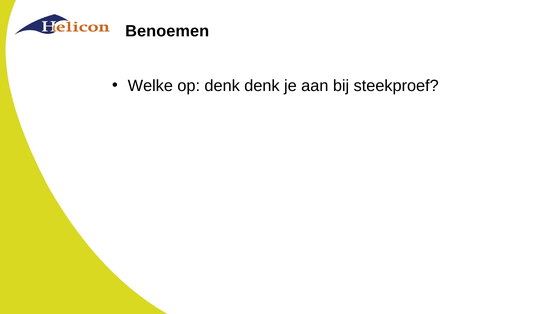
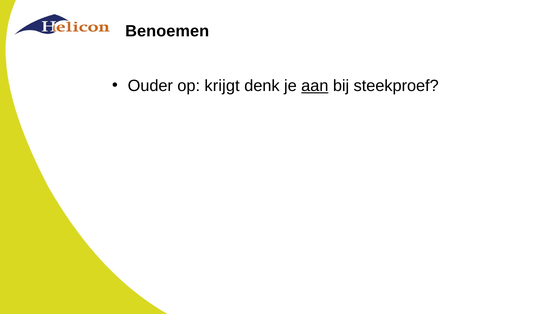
Welke: Welke -> Ouder
op denk: denk -> krijgt
aan underline: none -> present
